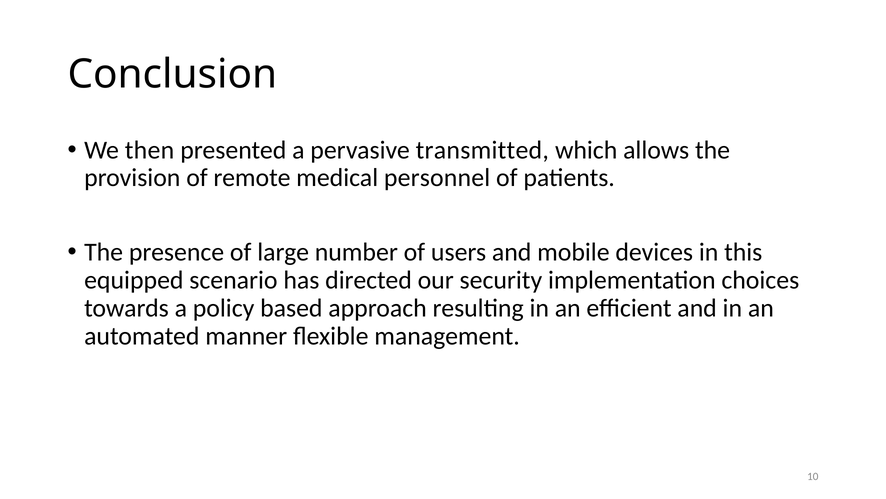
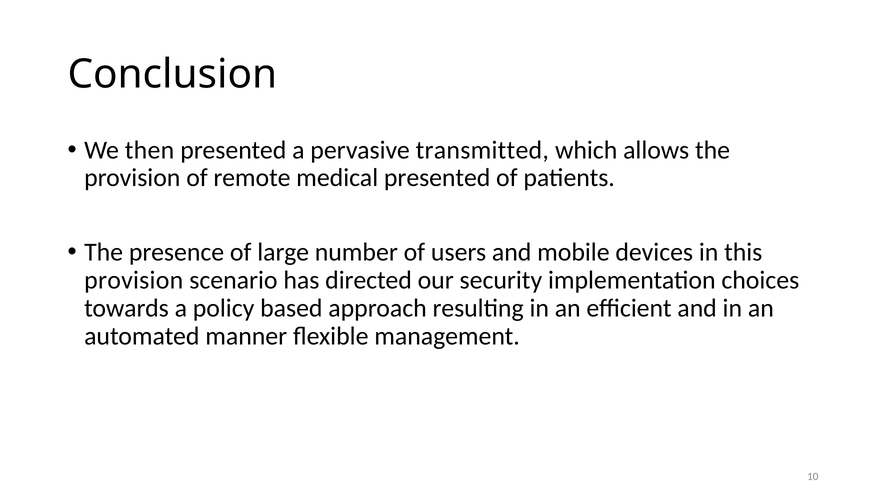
medical personnel: personnel -> presented
equipped at (134, 280): equipped -> provision
